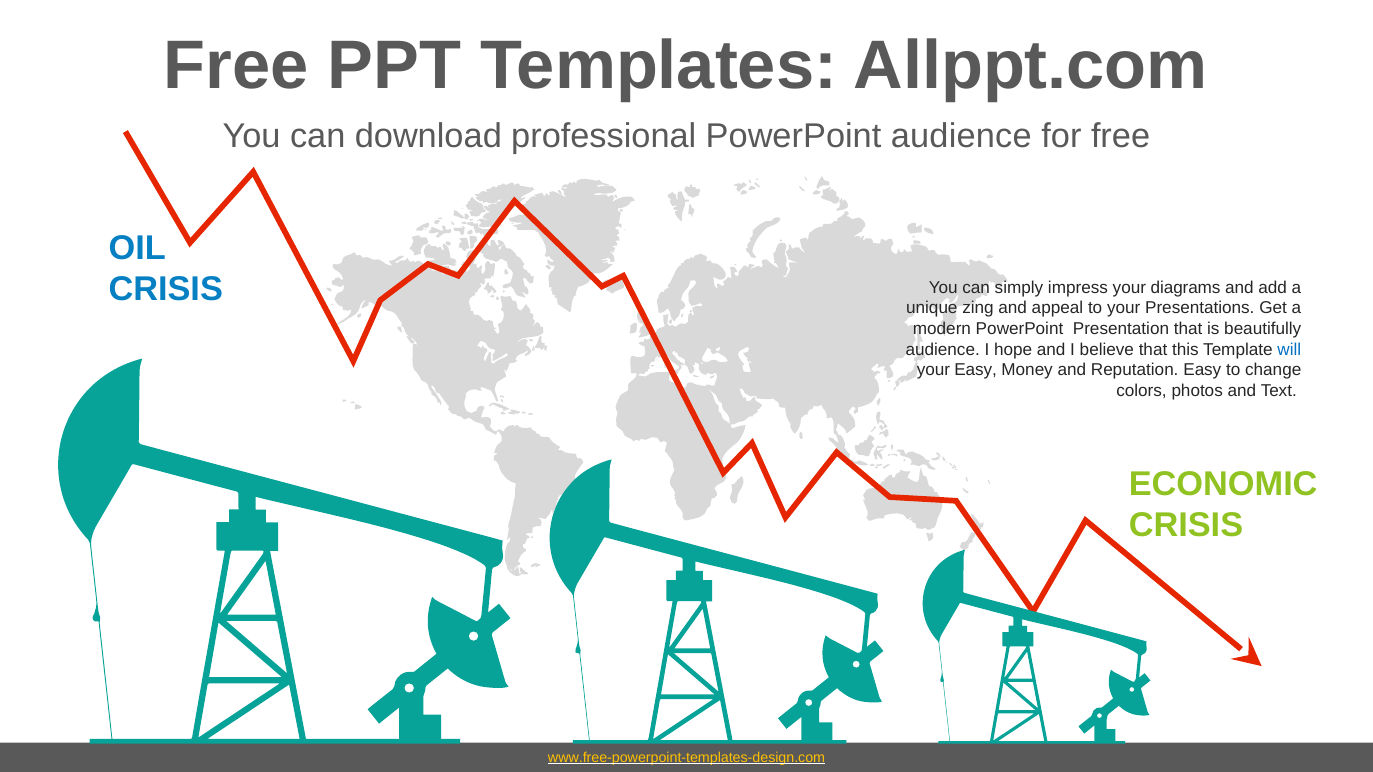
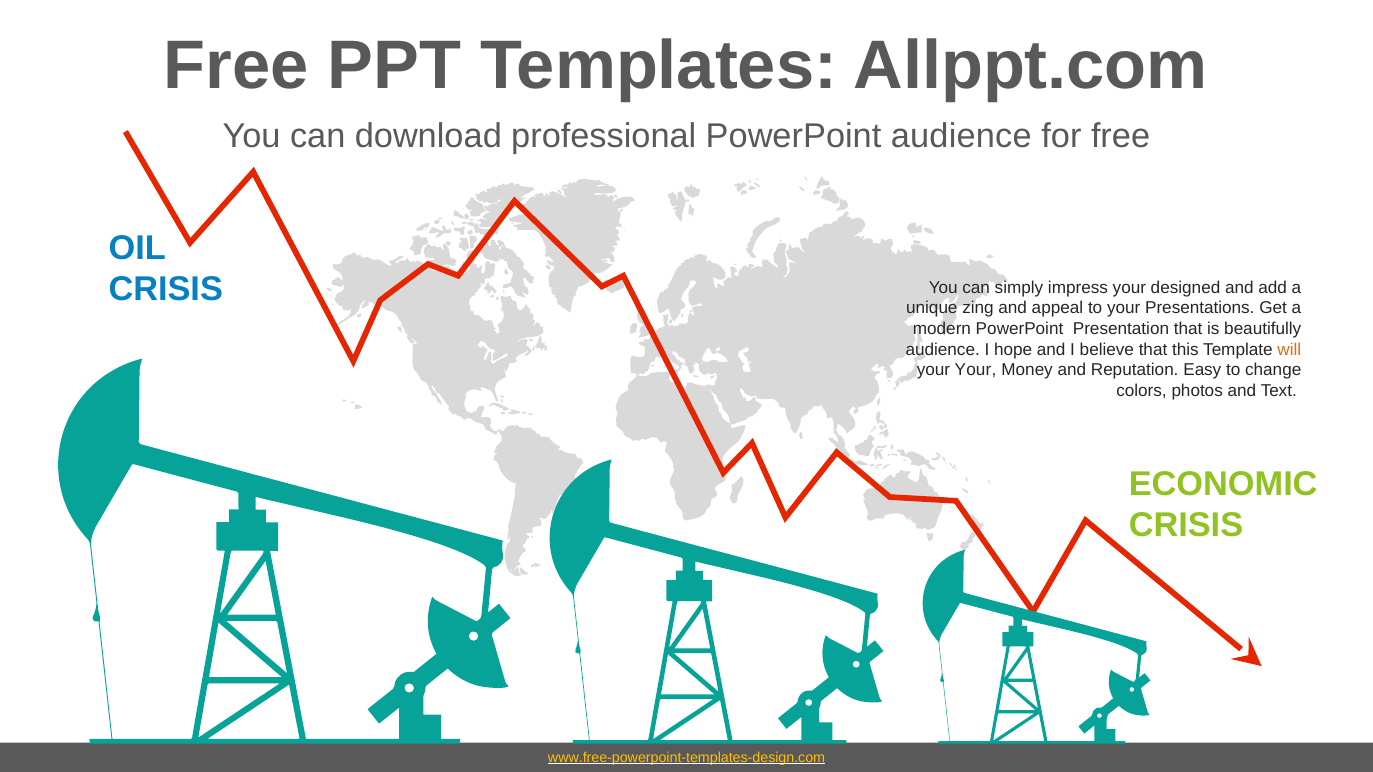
diagrams: diagrams -> designed
will colour: blue -> orange
your Easy: Easy -> Your
